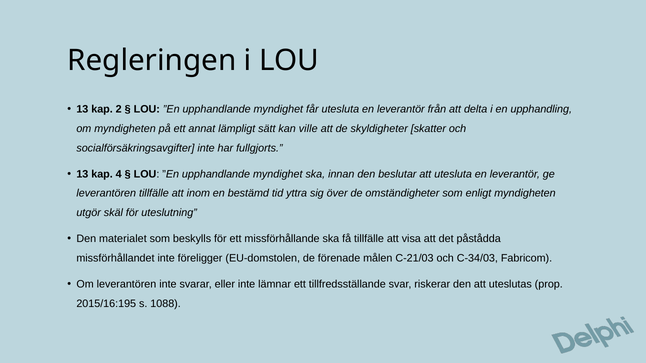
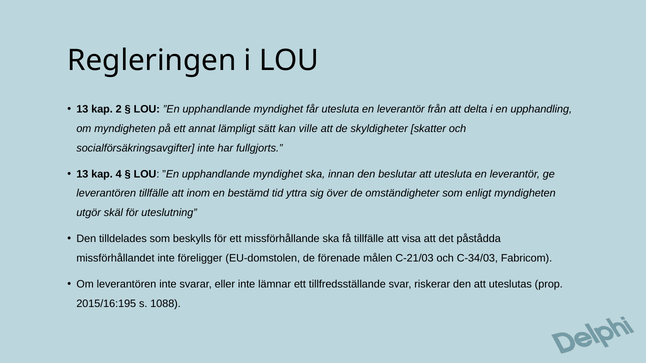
materialet: materialet -> tilldelades
